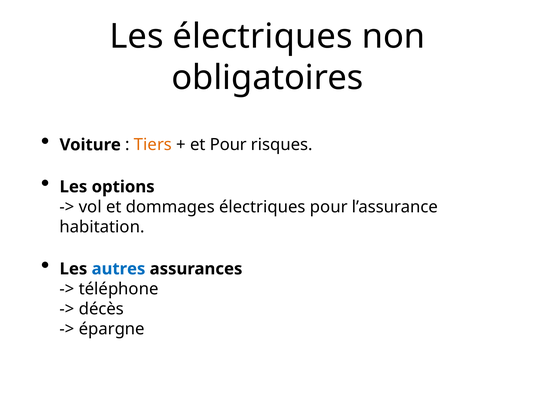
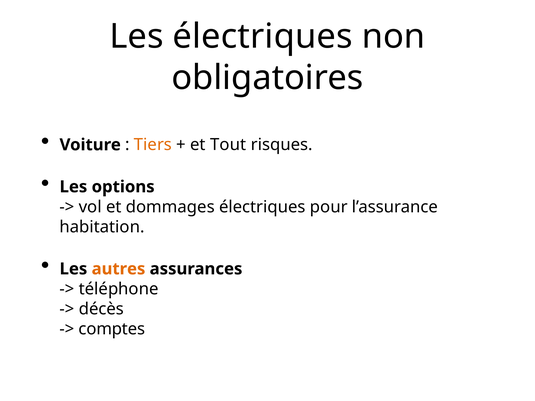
et Pour: Pour -> Tout
autres colour: blue -> orange
épargne: épargne -> comptes
